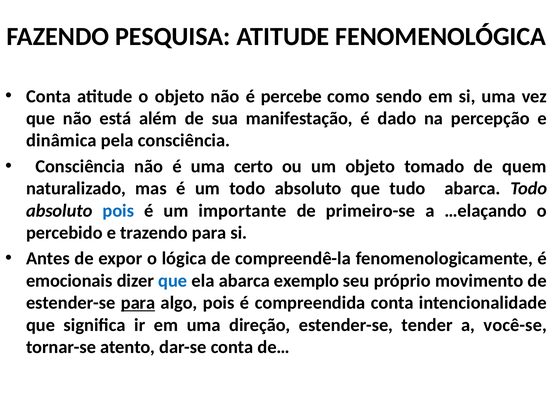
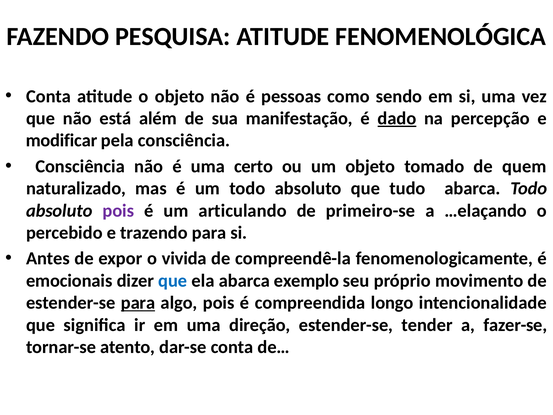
percebe: percebe -> pessoas
dado underline: none -> present
dinâmica: dinâmica -> modificar
pois at (118, 210) colour: blue -> purple
importante: importante -> articulando
lógica: lógica -> vivida
compreendida conta: conta -> longo
você-se: você-se -> fazer-se
